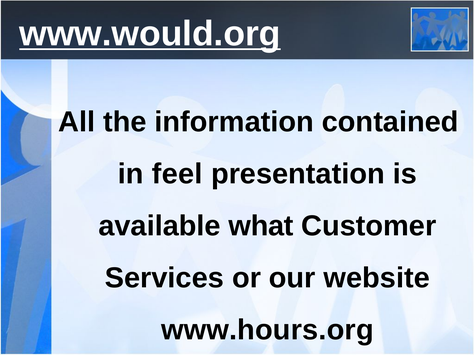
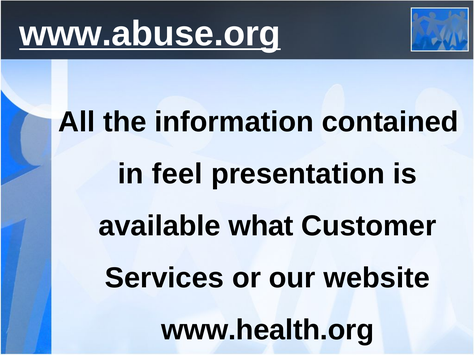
www.would.org: www.would.org -> www.abuse.org
www.hours.org: www.hours.org -> www.health.org
